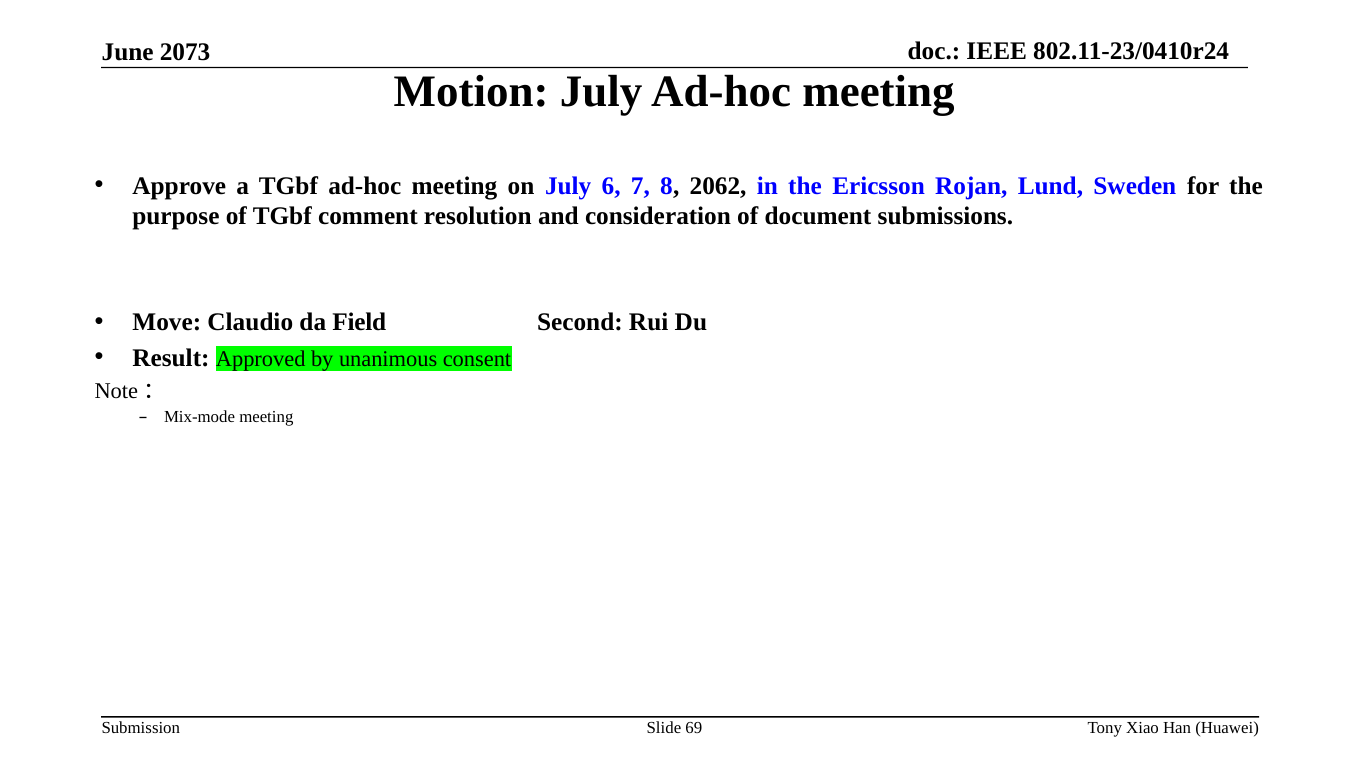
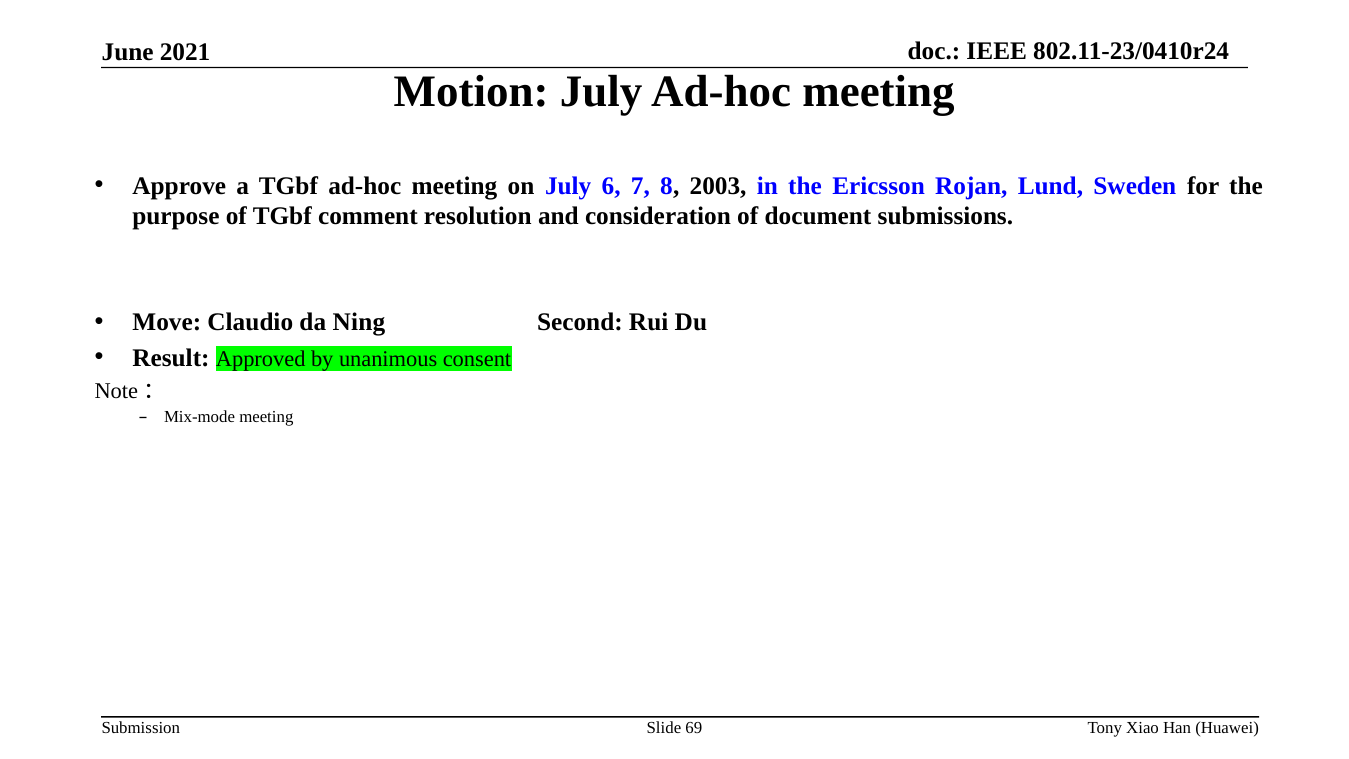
2073: 2073 -> 2021
2062: 2062 -> 2003
Field: Field -> Ning
